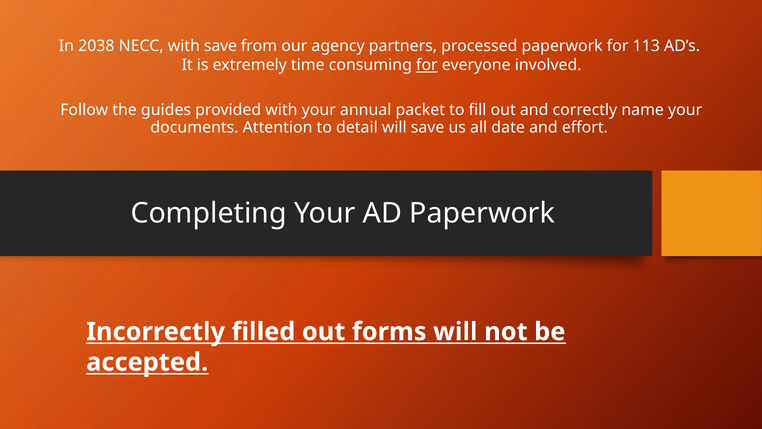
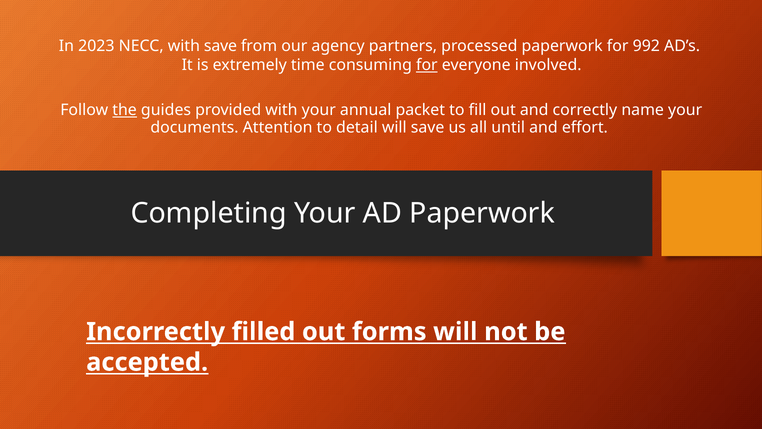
2038: 2038 -> 2023
113: 113 -> 992
the underline: none -> present
date: date -> until
